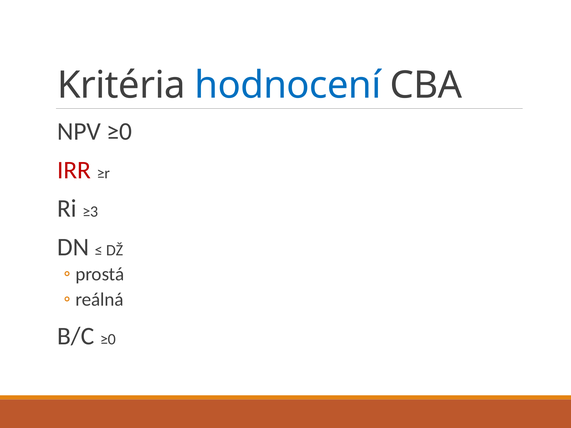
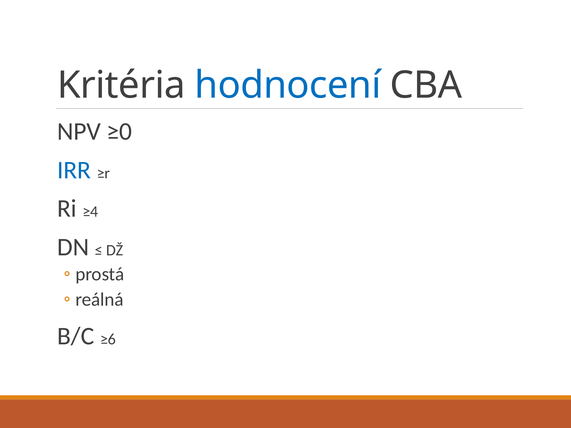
IRR colour: red -> blue
≥3: ≥3 -> ≥4
B/C ≥0: ≥0 -> ≥6
